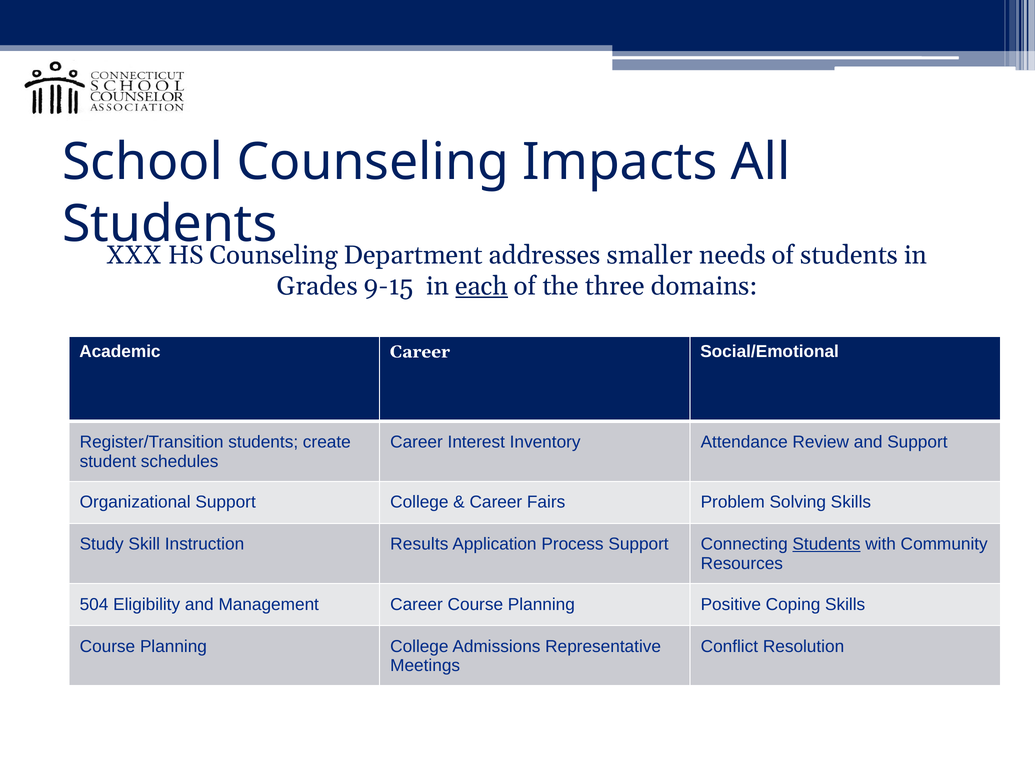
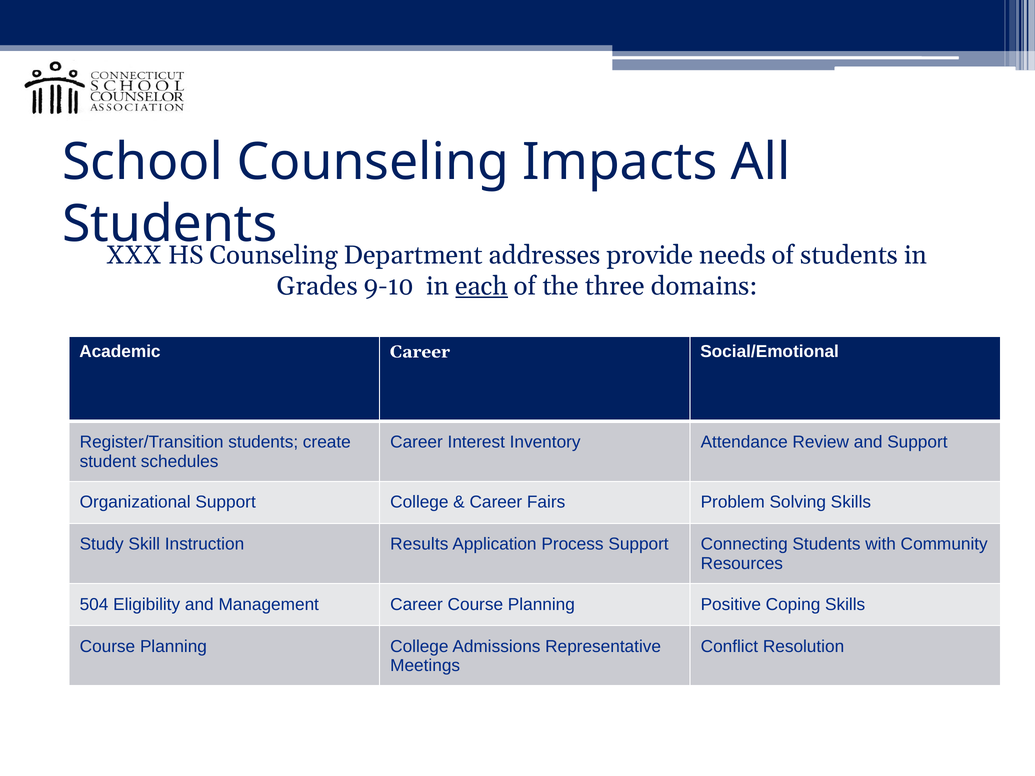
smaller: smaller -> provide
9-15: 9-15 -> 9-10
Students at (827, 544) underline: present -> none
